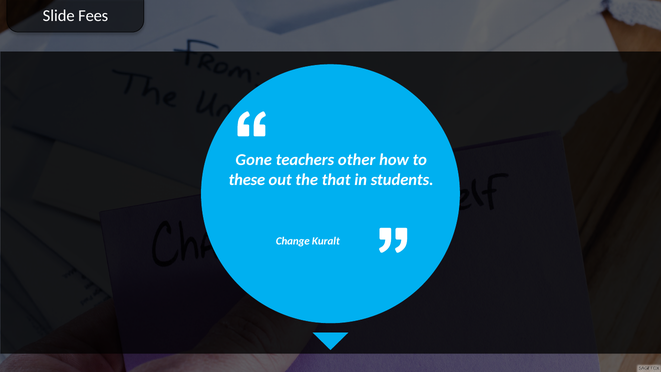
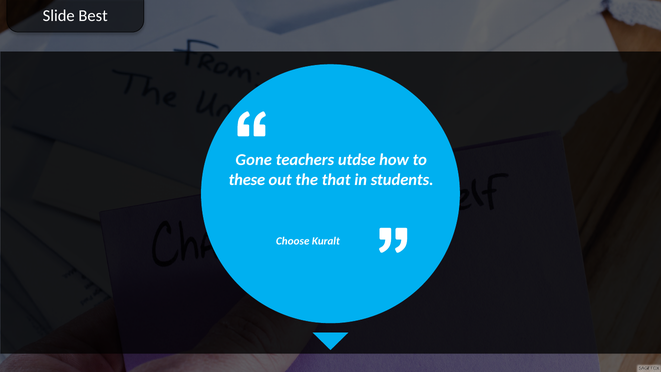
Fees: Fees -> Best
other: other -> utdse
Change: Change -> Choose
